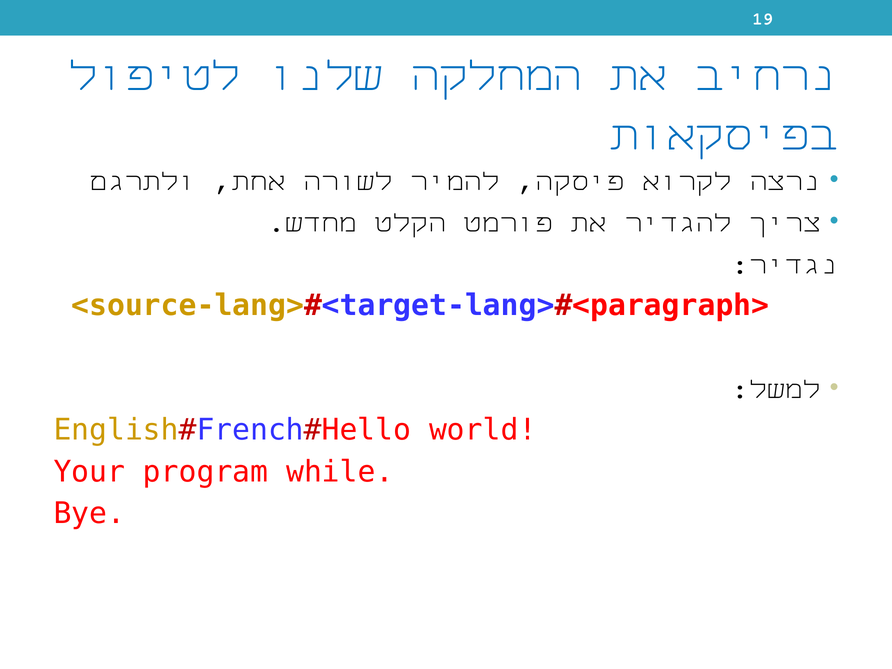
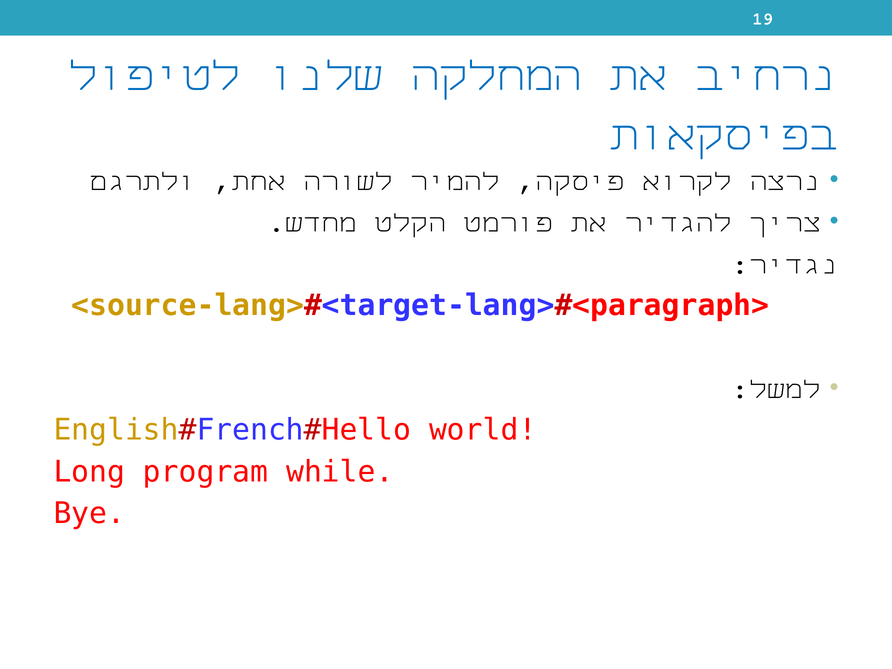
Your: Your -> Long
